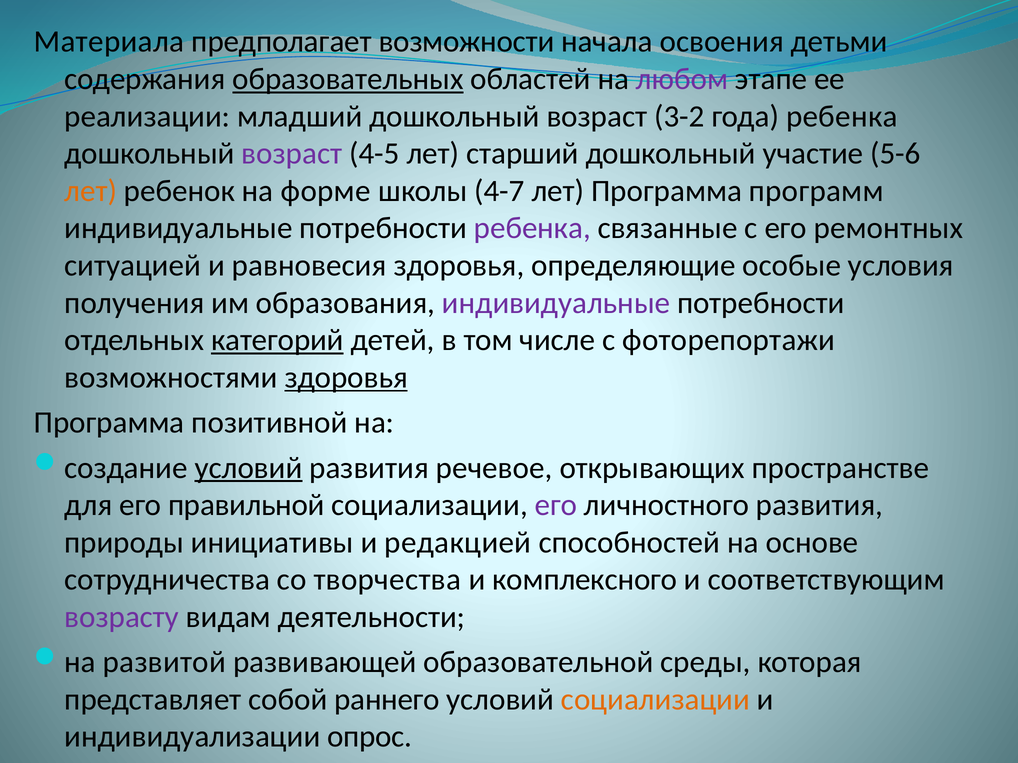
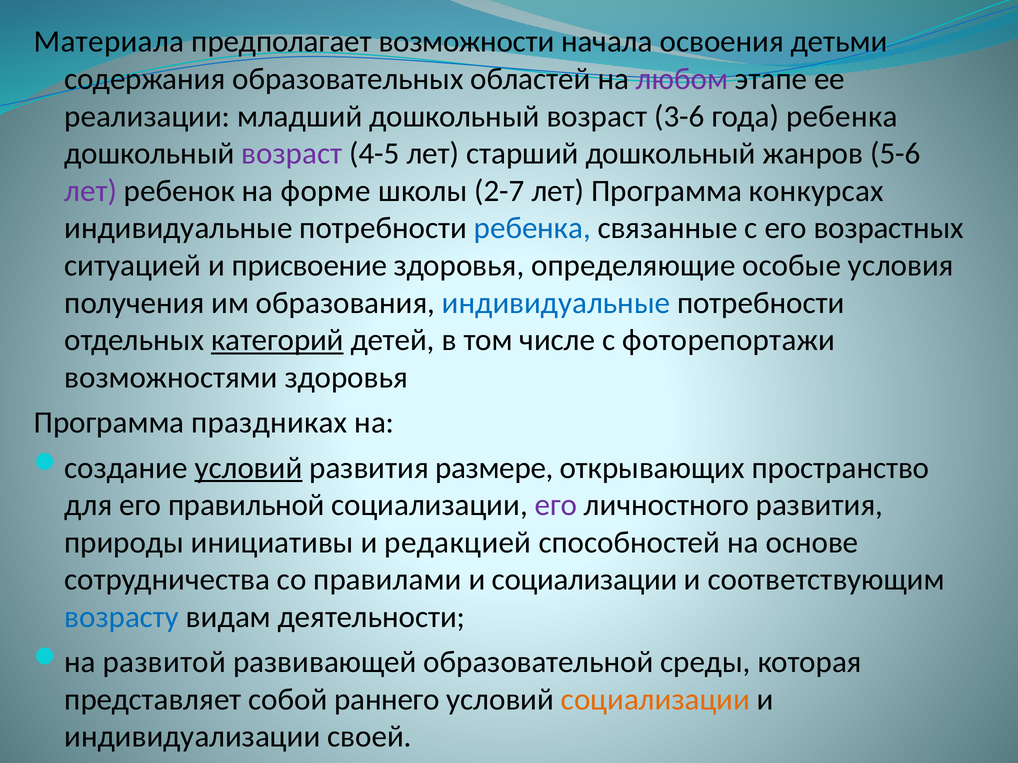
образовательных underline: present -> none
3-2: 3-2 -> 3-6
участие: участие -> жанров
лет at (91, 191) colour: orange -> purple
4-7: 4-7 -> 2-7
программ: программ -> конкурсах
ребенка at (532, 228) colour: purple -> blue
ремонтных: ремонтных -> возрастных
равновесия: равновесия -> присвоение
индивидуальные at (556, 303) colour: purple -> blue
здоровья at (346, 378) underline: present -> none
позитивной: позитивной -> праздниках
речевое: речевое -> размере
пространстве: пространстве -> пространство
творчества: творчества -> правилами
и комплексного: комплексного -> социализации
возрасту colour: purple -> blue
опрос: опрос -> своей
